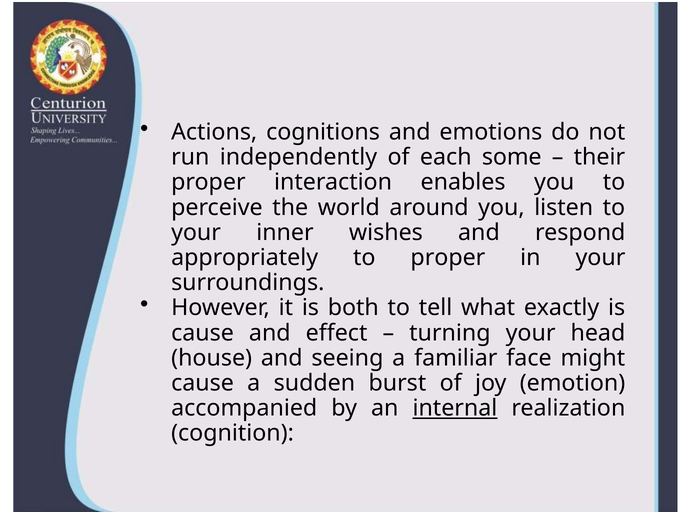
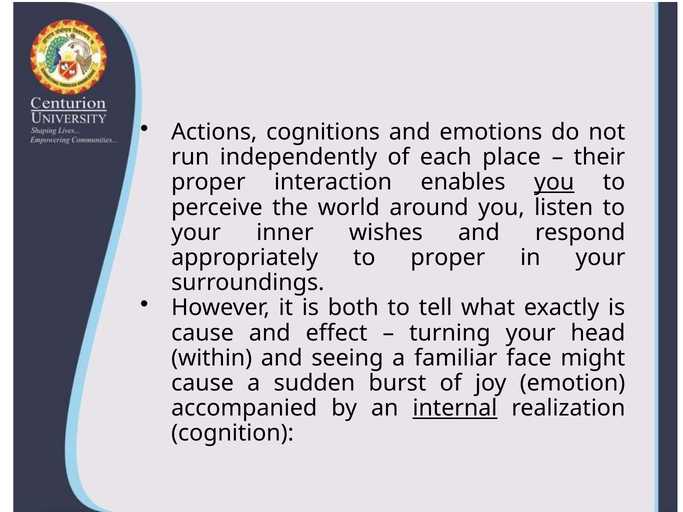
some: some -> place
you at (554, 182) underline: none -> present
house: house -> within
